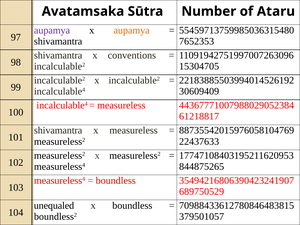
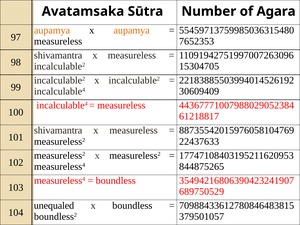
Ataru: Ataru -> Agara
aupamya at (52, 30) colour: purple -> orange
shivamantra at (58, 41): shivamantra -> measureless
conventions at (132, 55): conventions -> measureless
